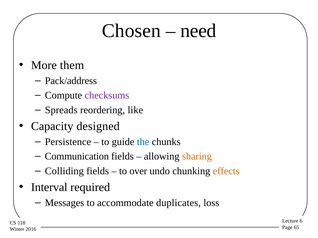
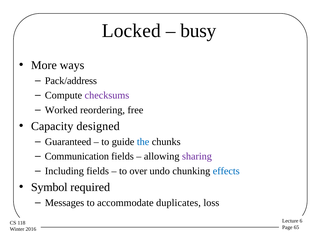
Chosen: Chosen -> Locked
need: need -> busy
them: them -> ways
Spreads: Spreads -> Worked
like: like -> free
Persistence: Persistence -> Guaranteed
sharing colour: orange -> purple
Colliding: Colliding -> Including
effects colour: orange -> blue
Interval: Interval -> Symbol
